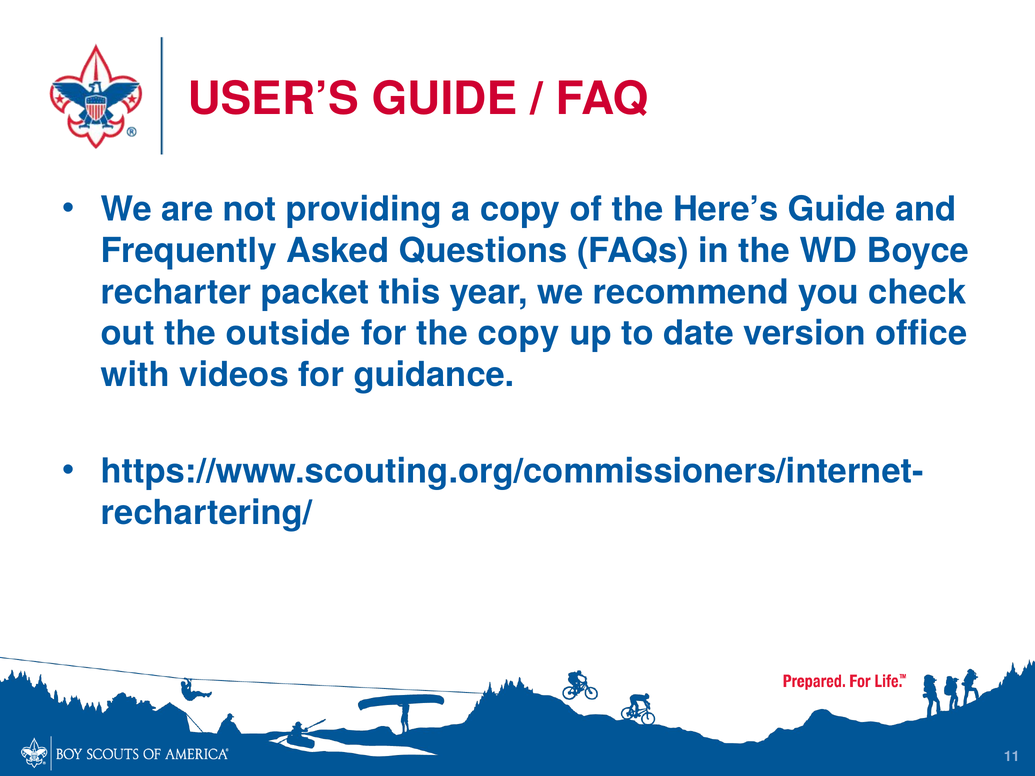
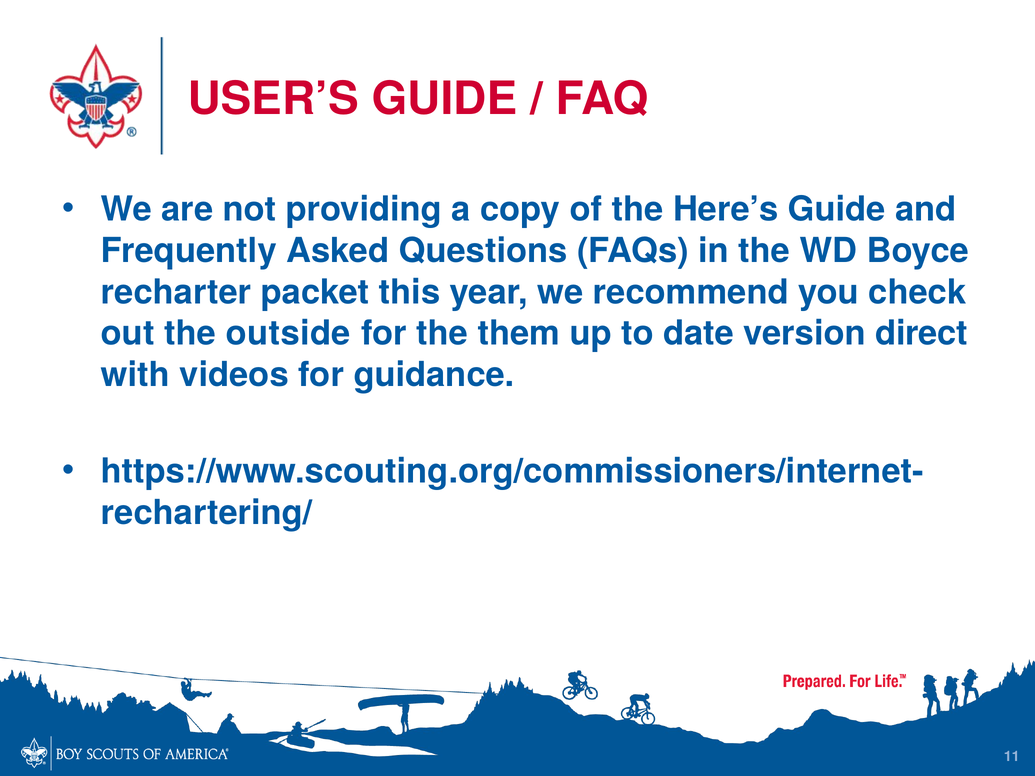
the copy: copy -> them
office: office -> direct
